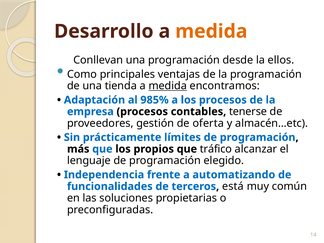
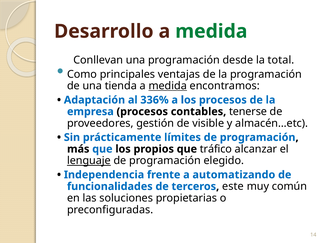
medida at (211, 31) colour: orange -> green
ellos: ellos -> total
985%: 985% -> 336%
oferta: oferta -> visible
lenguaje underline: none -> present
está: está -> este
